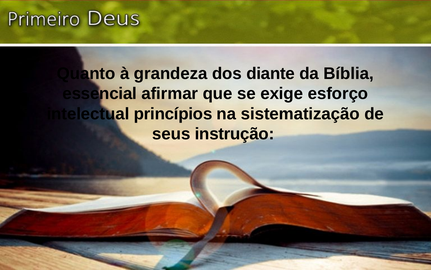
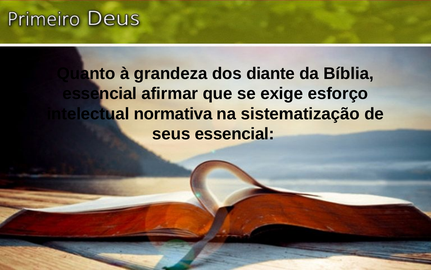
princípios: princípios -> normativa
seus instrução: instrução -> essencial
